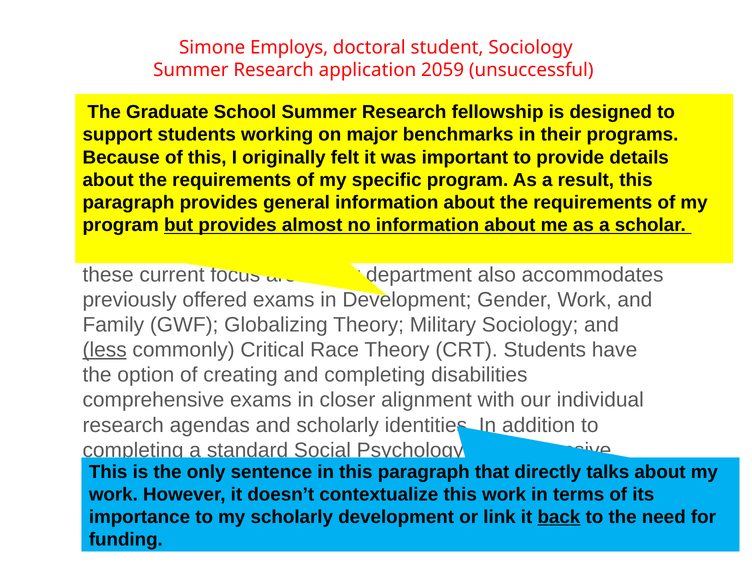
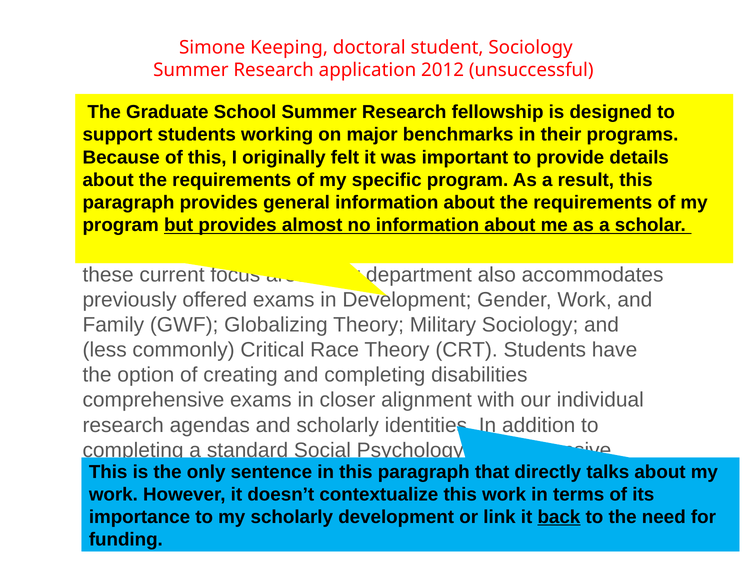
Employs: Employs -> Keeping
2059: 2059 -> 2012
less underline: present -> none
